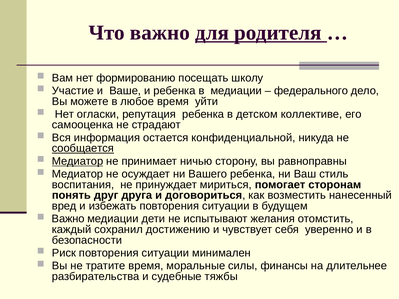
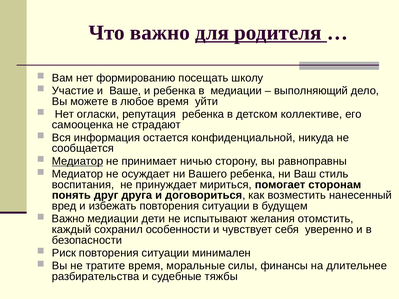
федерального: федерального -> выполняющий
сообщается underline: present -> none
достижению: достижению -> особенности
